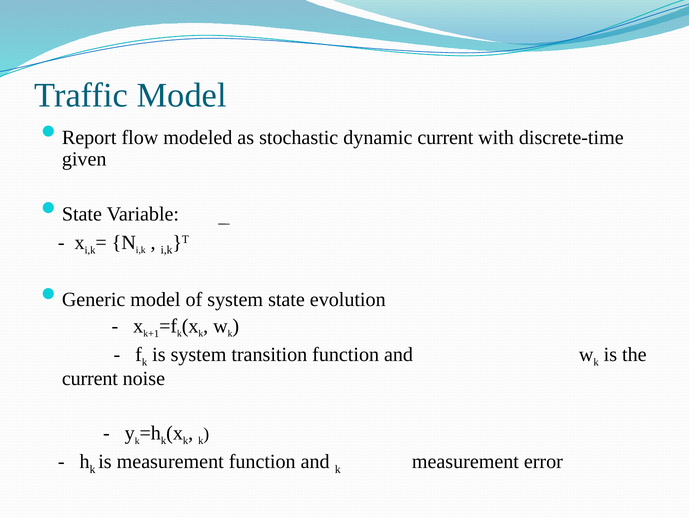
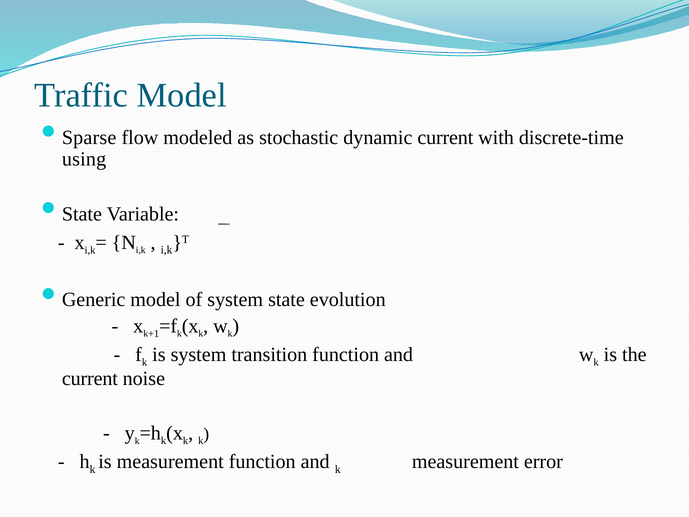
Report: Report -> Sparse
given: given -> using
